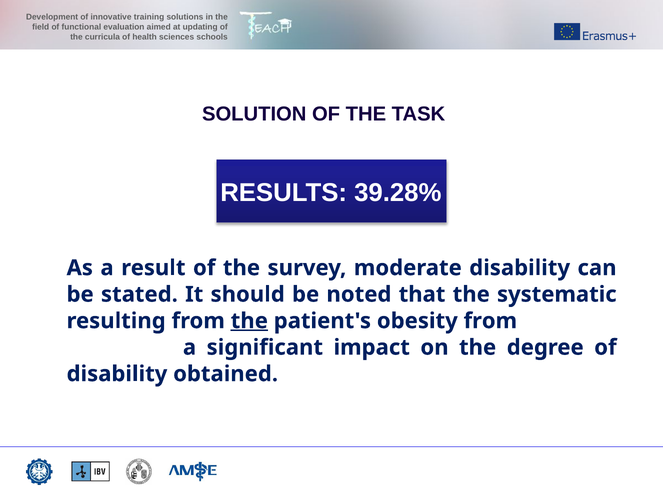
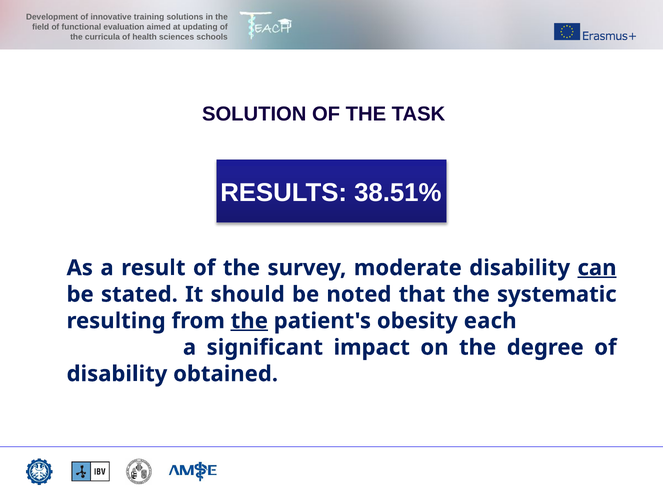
39.28%: 39.28% -> 38.51%
can underline: none -> present
obesity from: from -> each
